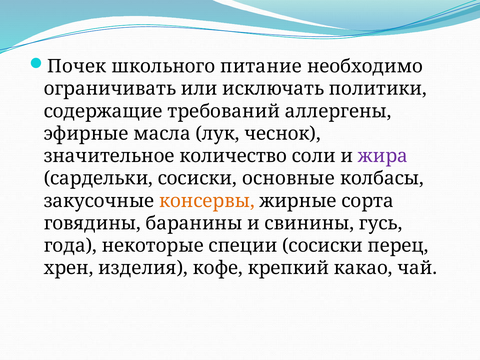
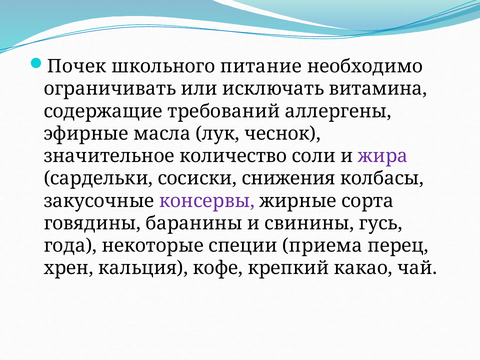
политики: политики -> витамина
основные: основные -> снижения
консервы colour: orange -> purple
специи сосиски: сосиски -> приема
изделия: изделия -> кальция
